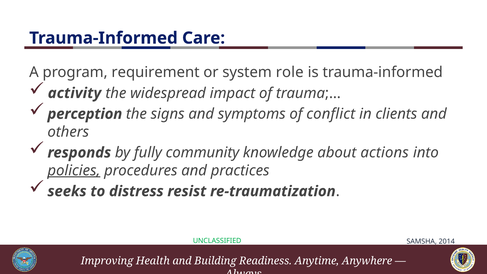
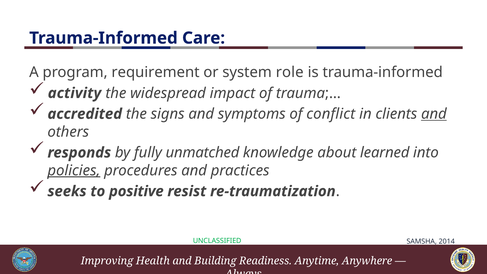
perception: perception -> accredited
and at (434, 114) underline: none -> present
community: community -> unmatched
actions: actions -> learned
distress: distress -> positive
